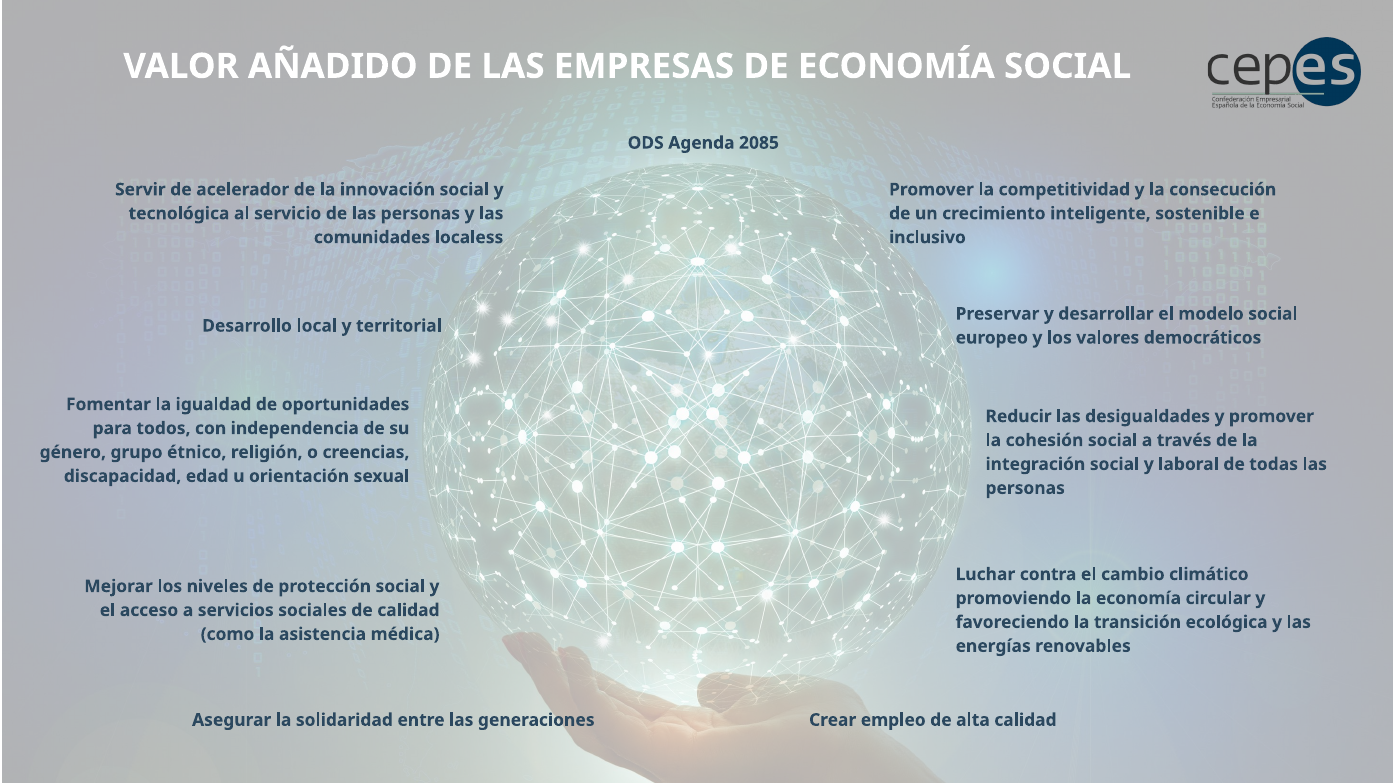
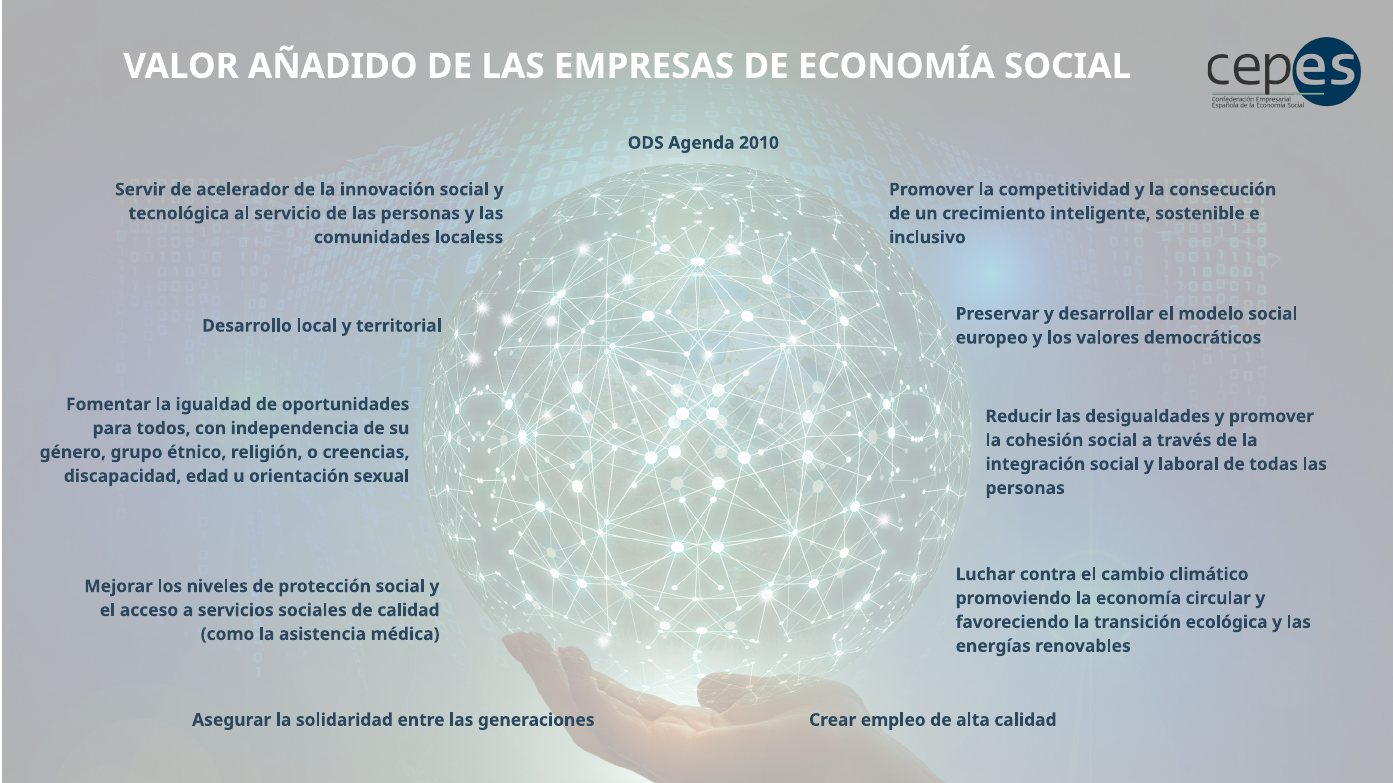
2085: 2085 -> 2010
